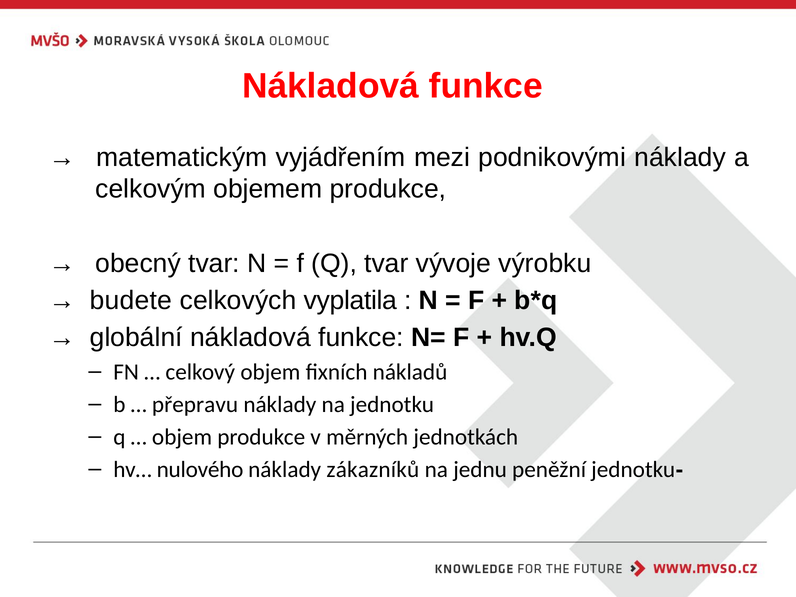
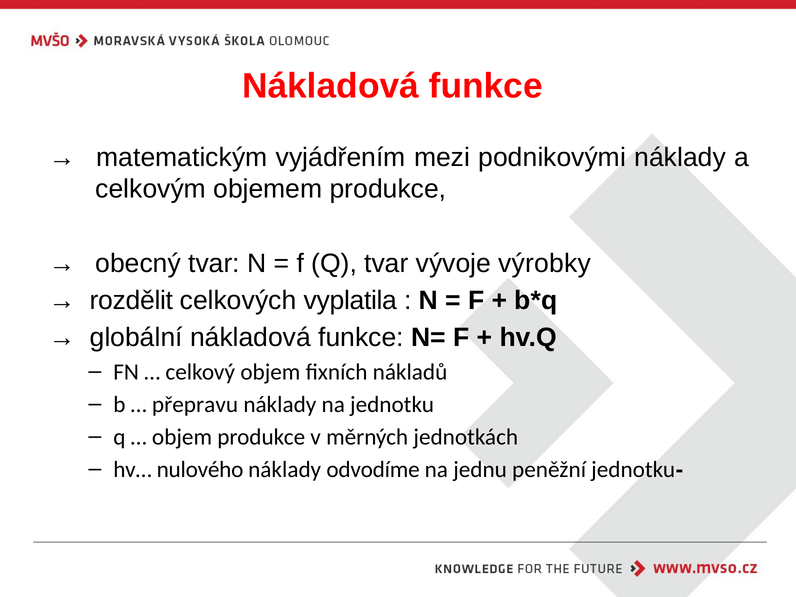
výrobku: výrobku -> výrobky
budete: budete -> rozdělit
zákazníků: zákazníků -> odvodíme
